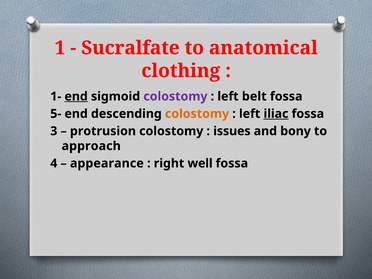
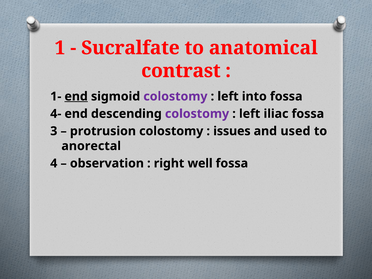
clothing: clothing -> contrast
belt: belt -> into
5-: 5- -> 4-
colostomy at (197, 114) colour: orange -> purple
iliac underline: present -> none
bony: bony -> used
approach: approach -> anorectal
appearance: appearance -> observation
